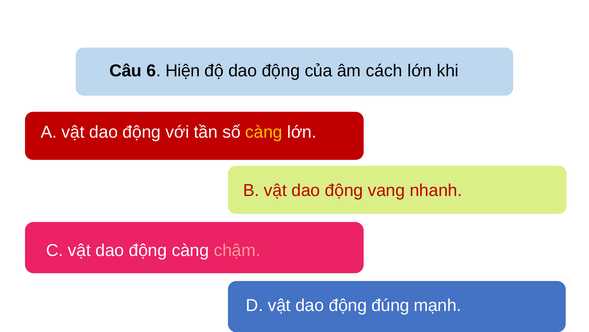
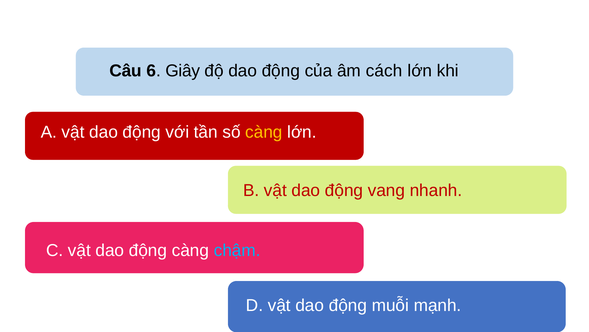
Hiện: Hiện -> Giây
chậm colour: pink -> light blue
đúng: đúng -> muỗi
